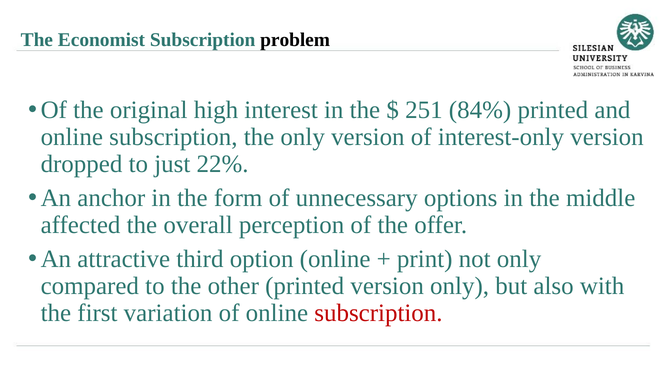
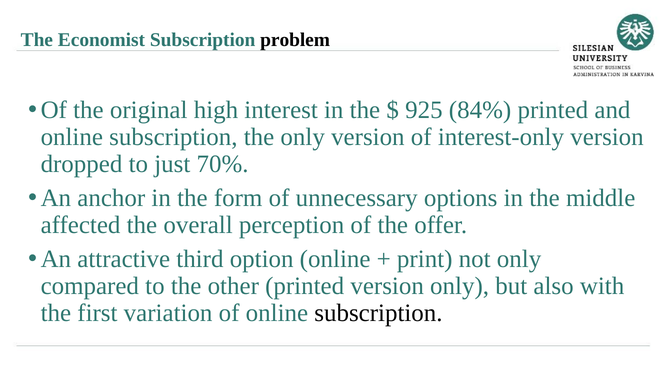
251: 251 -> 925
22%: 22% -> 70%
subscription at (378, 313) colour: red -> black
